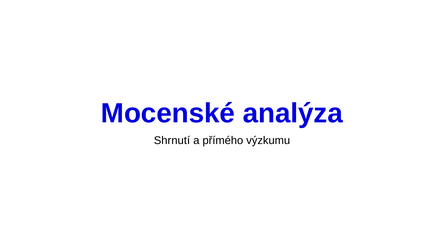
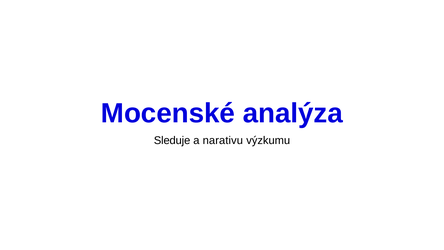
Shrnutí: Shrnutí -> Sleduje
přímého: přímého -> narativu
